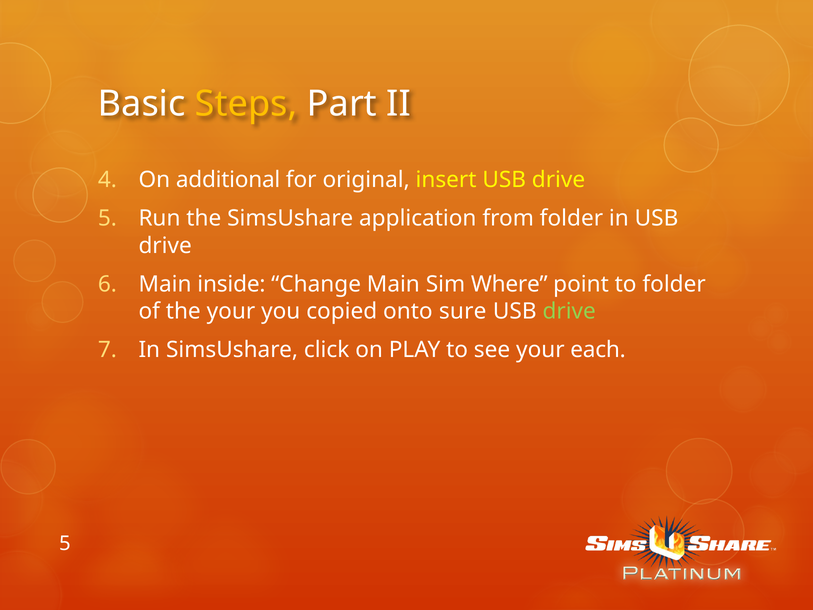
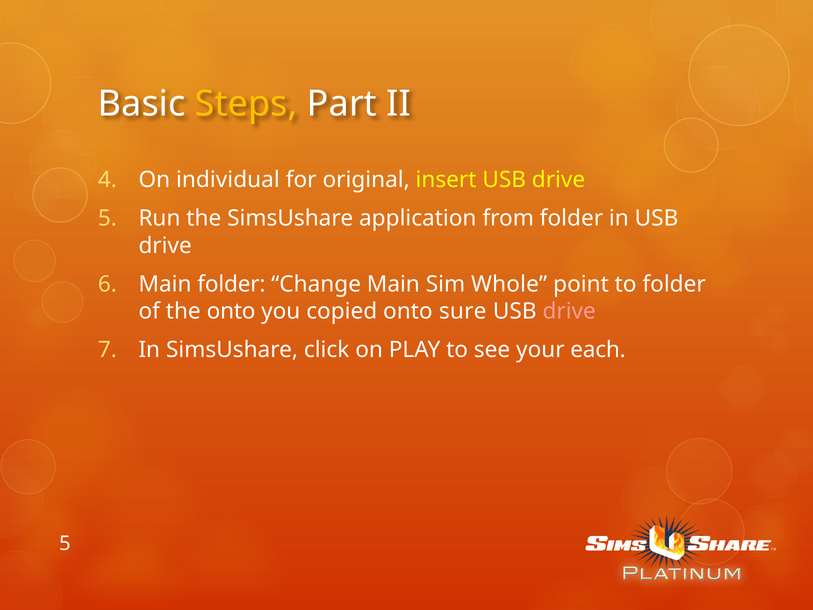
additional: additional -> individual
Main inside: inside -> folder
Where: Where -> Whole
the your: your -> onto
drive at (569, 311) colour: light green -> pink
